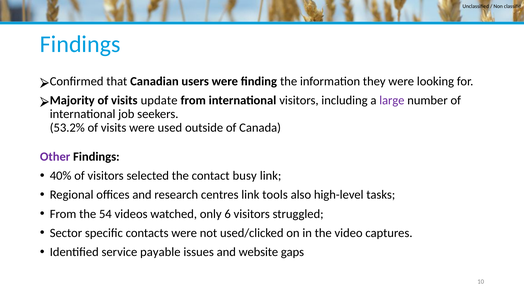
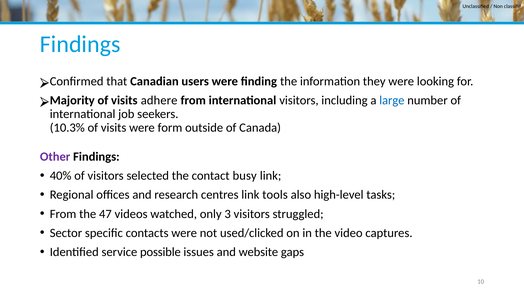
update: update -> adhere
large colour: purple -> blue
53.2%: 53.2% -> 10.3%
used: used -> form
54: 54 -> 47
6: 6 -> 3
payable: payable -> possible
